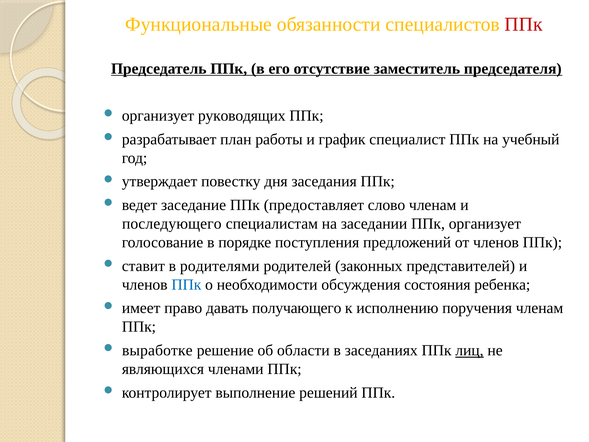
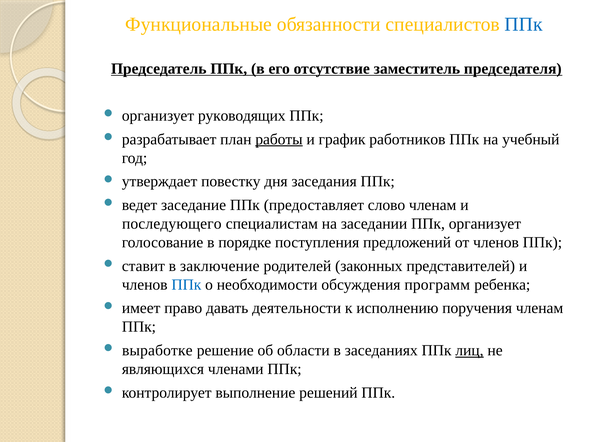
ППк at (524, 24) colour: red -> blue
работы underline: none -> present
специалист: специалист -> работников
родителями: родителями -> заключение
состояния: состояния -> программ
получающего: получающего -> деятельности
